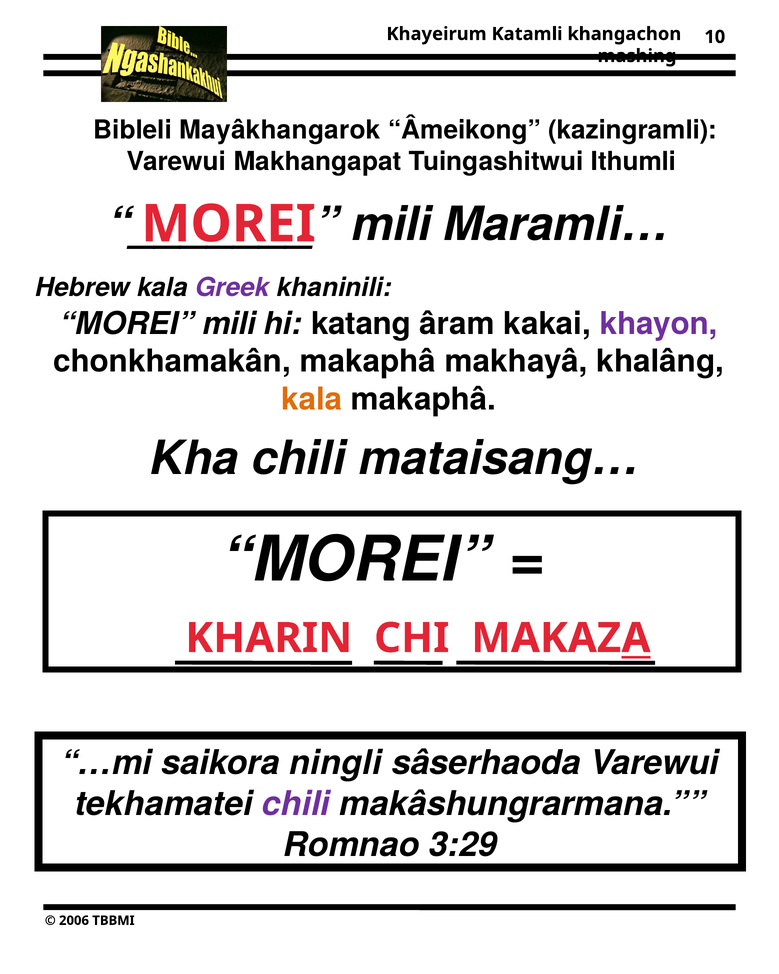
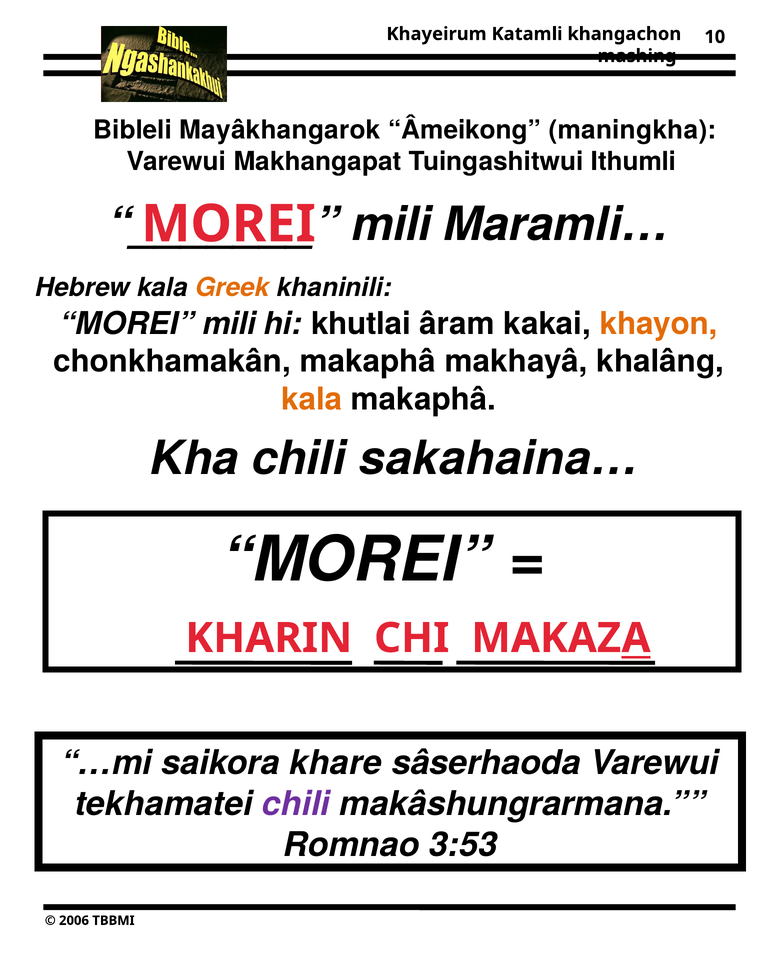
kazingramli: kazingramli -> maningkha
Greek colour: purple -> orange
katang: katang -> khutlai
khayon colour: purple -> orange
mataisang…: mataisang… -> sakahaina…
ningli: ningli -> khare
3:29: 3:29 -> 3:53
